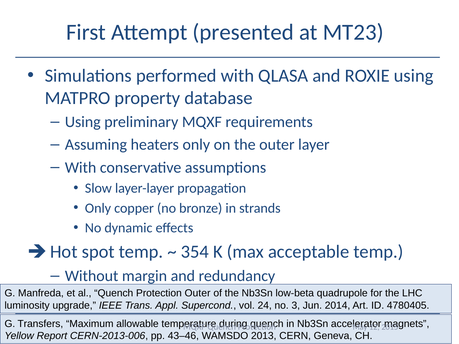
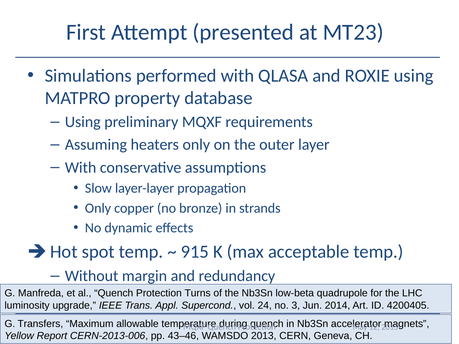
354: 354 -> 915
Protection Outer: Outer -> Turns
4780405: 4780405 -> 4200405
